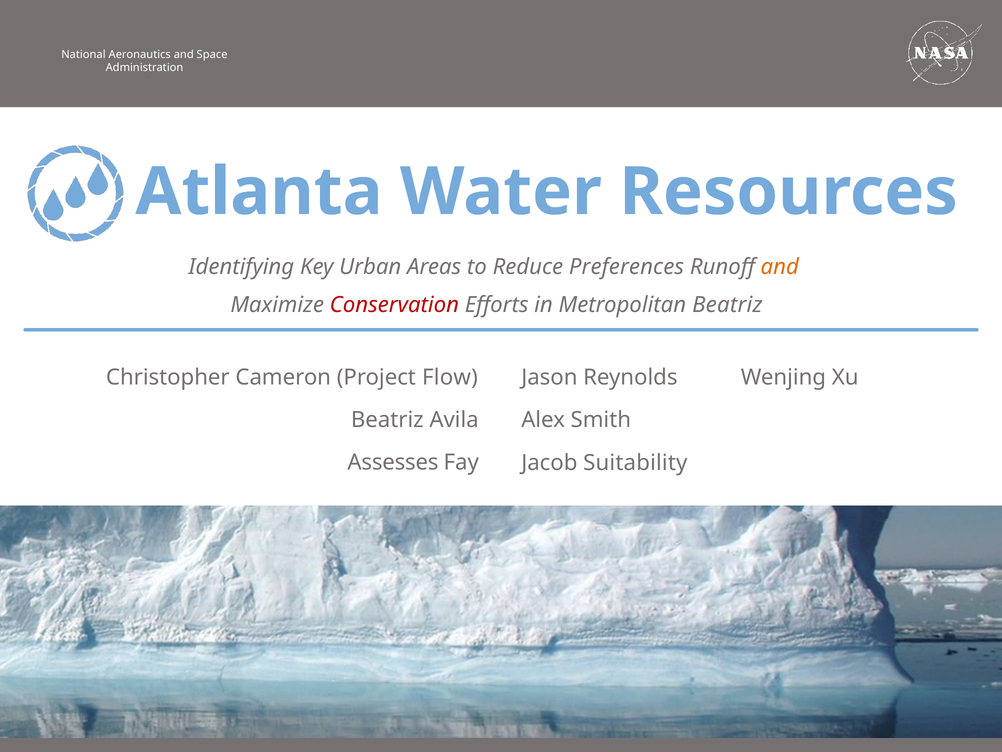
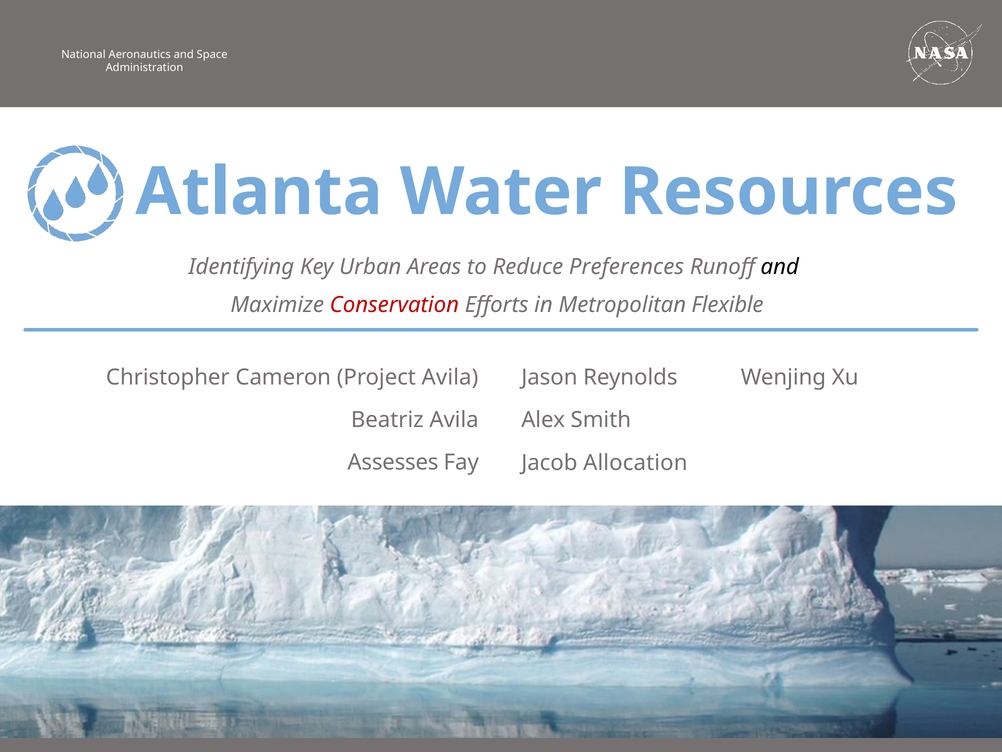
and at (780, 267) colour: orange -> black
Metropolitan Beatriz: Beatriz -> Flexible
Project Flow: Flow -> Avila
Suitability: Suitability -> Allocation
